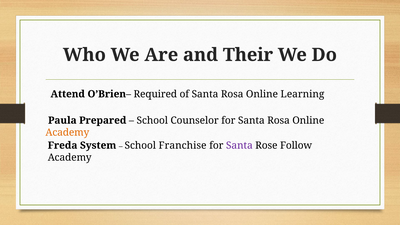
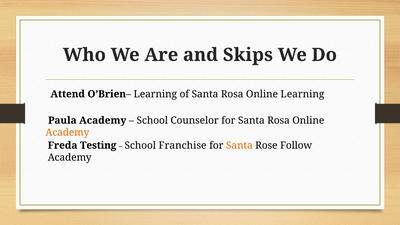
Their: Their -> Skips
O’Brien– Required: Required -> Learning
Paula Prepared: Prepared -> Academy
System: System -> Testing
Santa at (239, 145) colour: purple -> orange
